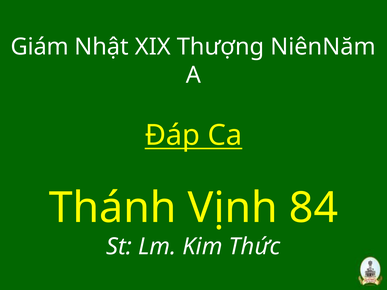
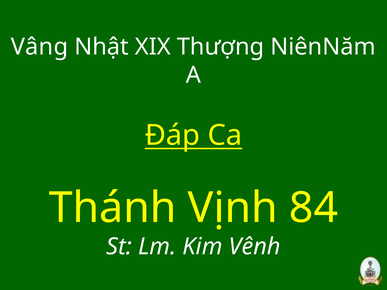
Giám: Giám -> Vâng
Thức: Thức -> Vênh
